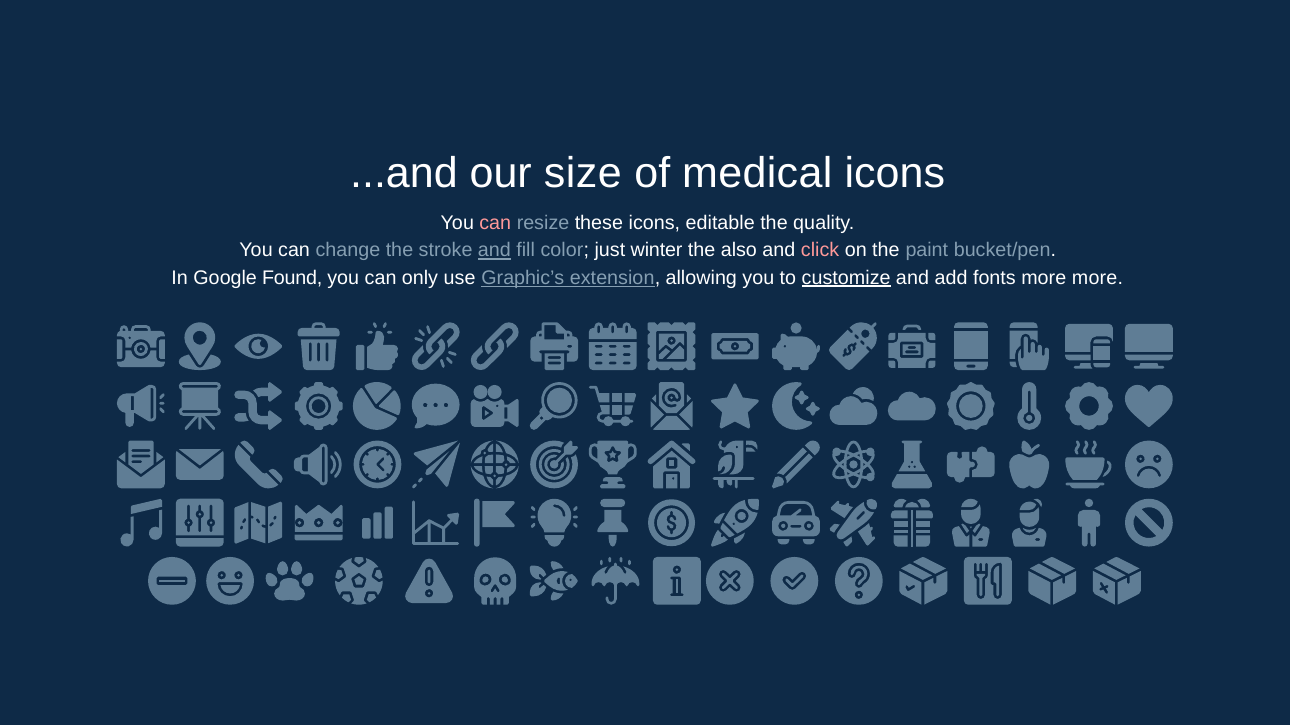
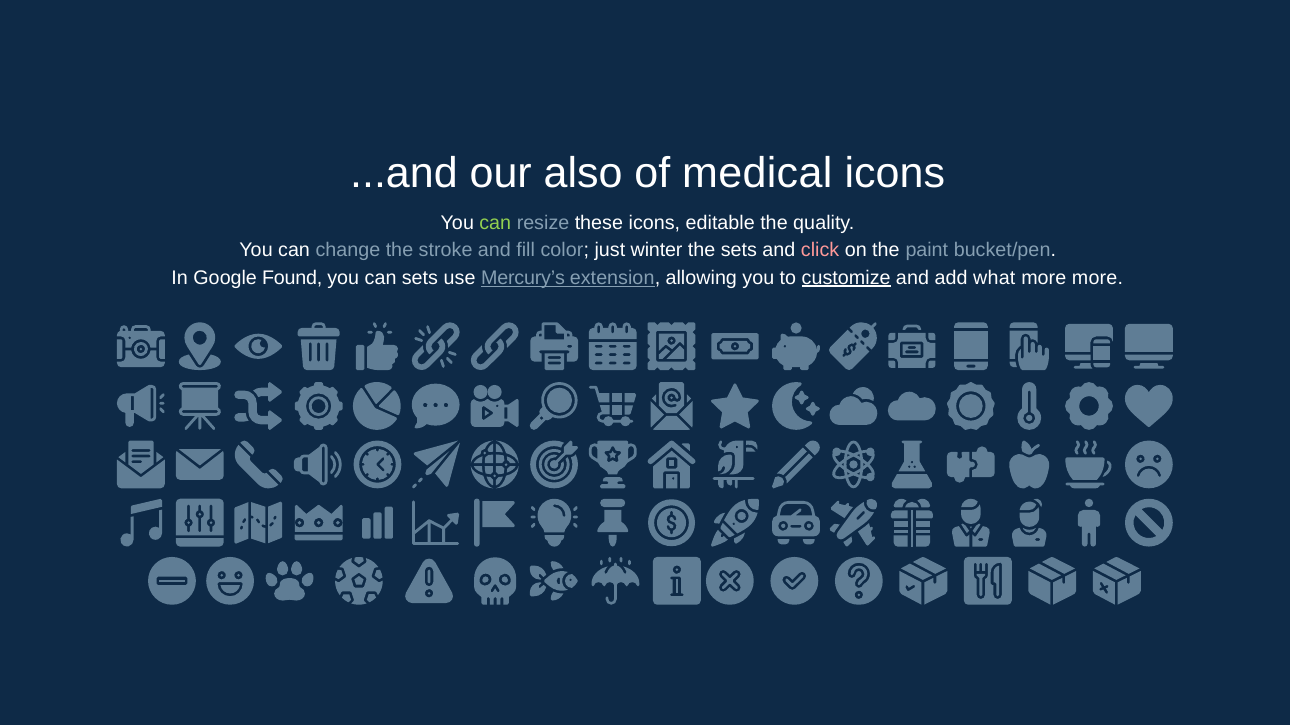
size: size -> also
can at (495, 224) colour: pink -> light green
and at (494, 251) underline: present -> none
the also: also -> sets
can only: only -> sets
Graphic’s: Graphic’s -> Mercury’s
fonts: fonts -> what
